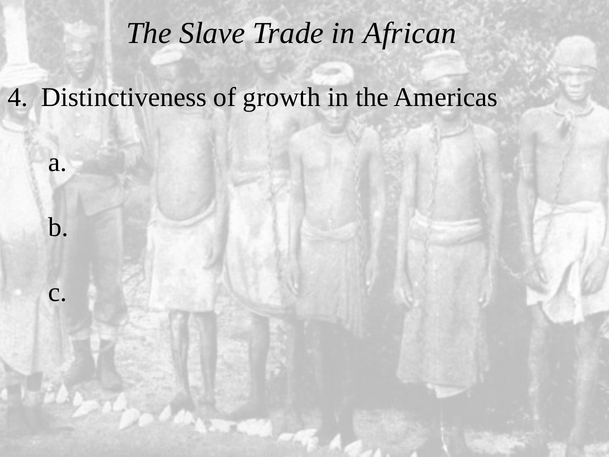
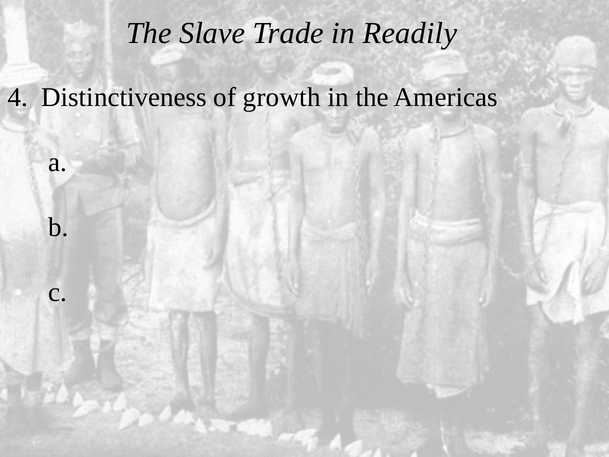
African: African -> Readily
